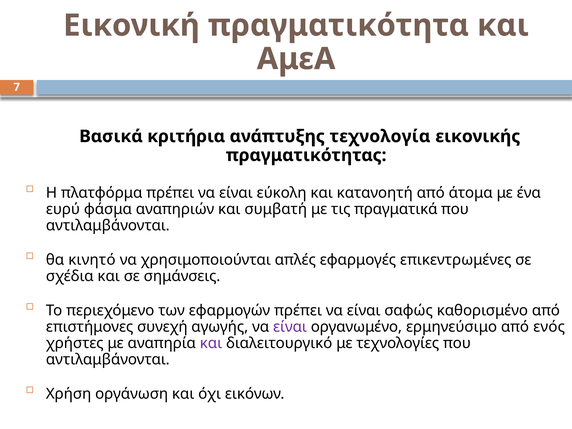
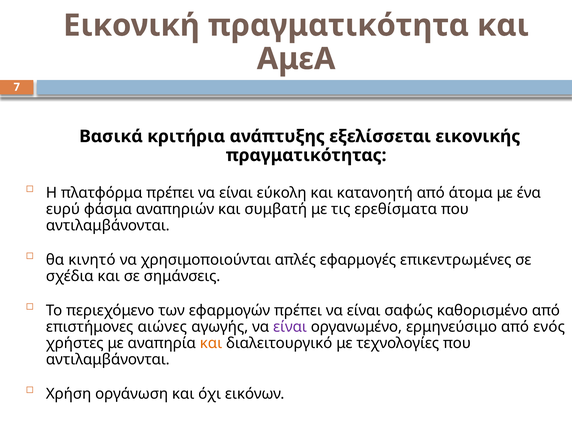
τεχνολογία: τεχνολογία -> εξελίσσεται
πραγματικά: πραγματικά -> ερεθίσματα
συνεχή: συνεχή -> αιώνες
και at (211, 343) colour: purple -> orange
